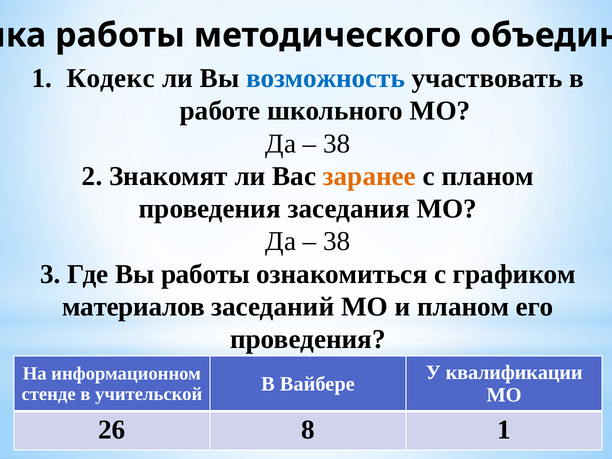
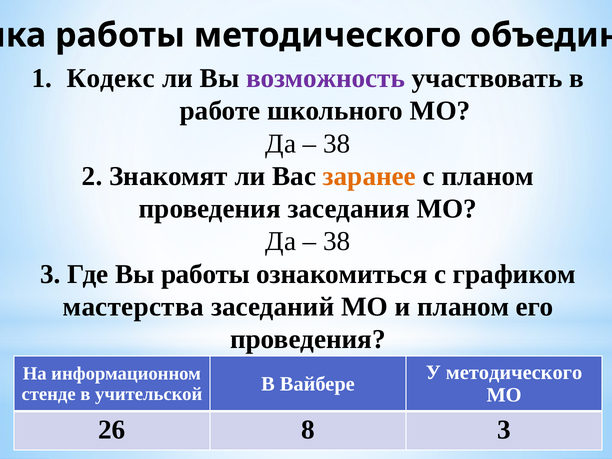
возможность colour: blue -> purple
материалов: материалов -> мастерства
У квалификации: квалификации -> методического
8 1: 1 -> 3
